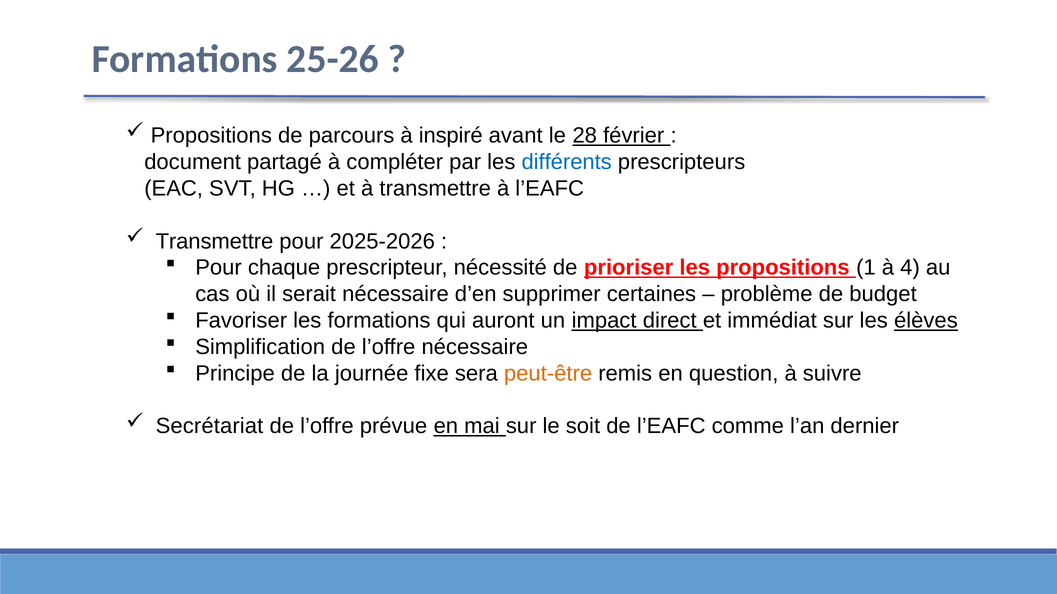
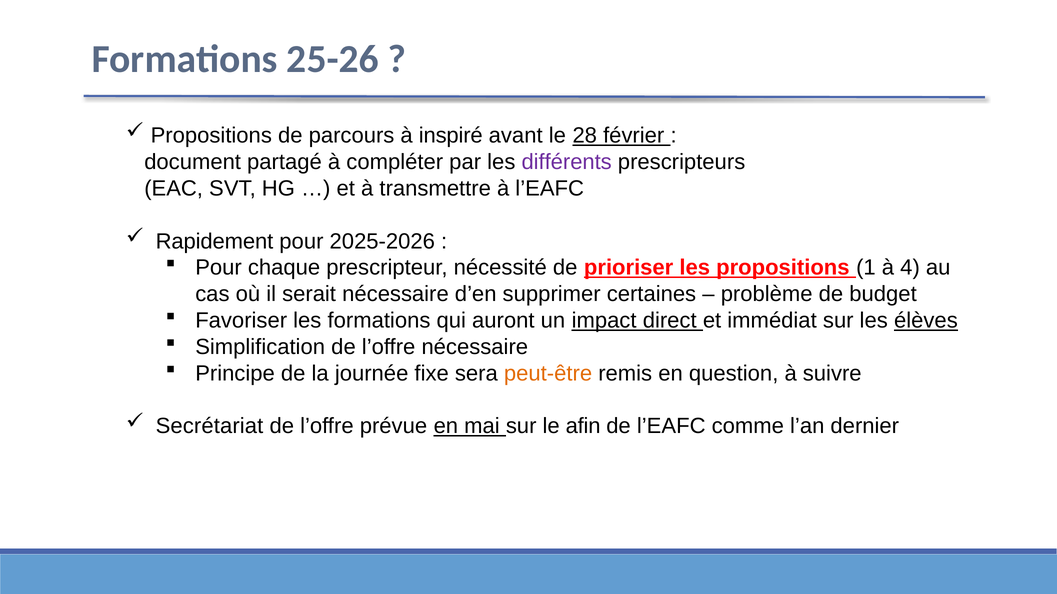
différents colour: blue -> purple
Transmettre at (214, 241): Transmettre -> Rapidement
soit: soit -> afin
